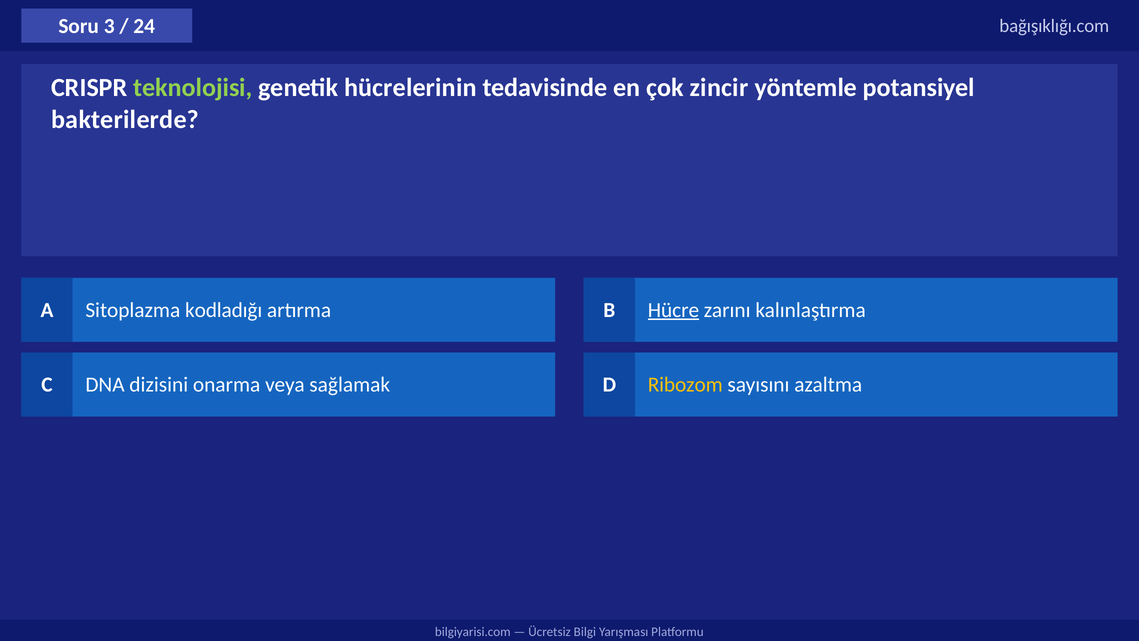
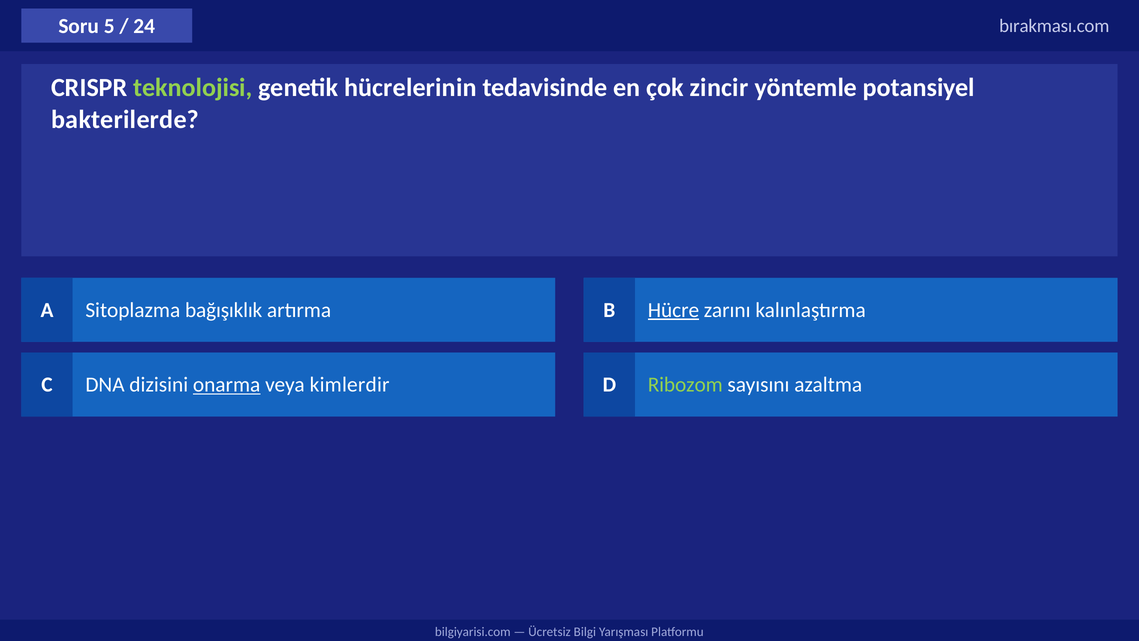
3: 3 -> 5
bağışıklığı.com: bağışıklığı.com -> bırakması.com
kodladığı: kodladığı -> bağışıklık
onarma underline: none -> present
sağlamak: sağlamak -> kimlerdir
Ribozom colour: yellow -> light green
